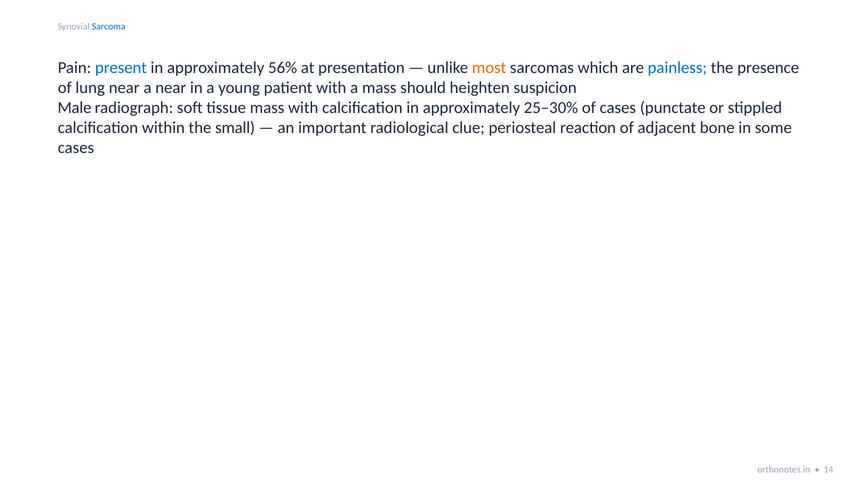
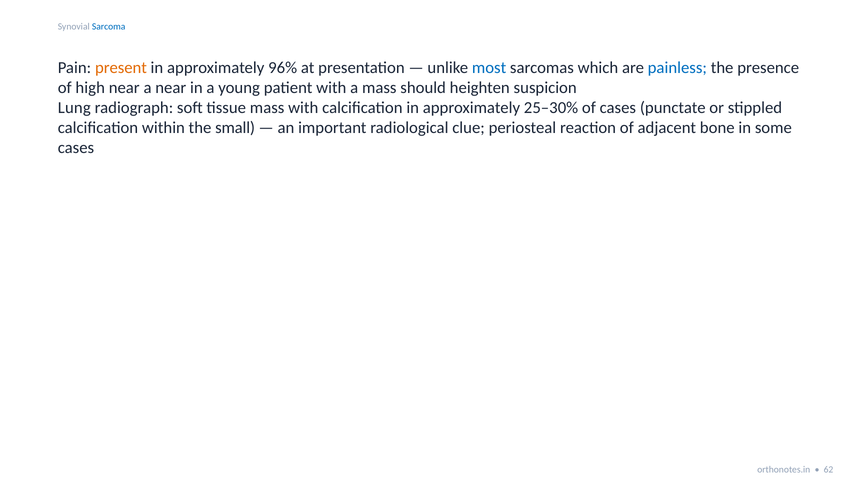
present colour: blue -> orange
56%: 56% -> 96%
most colour: orange -> blue
lung: lung -> high
Male: Male -> Lung
14: 14 -> 62
